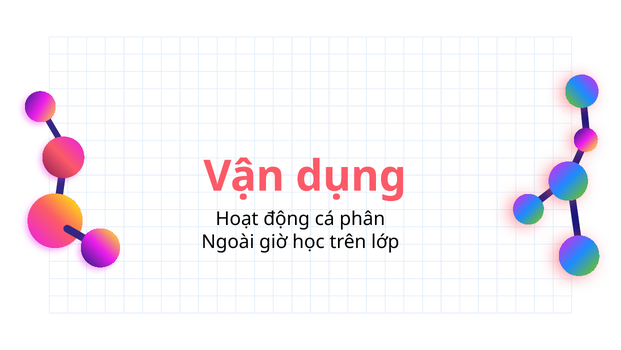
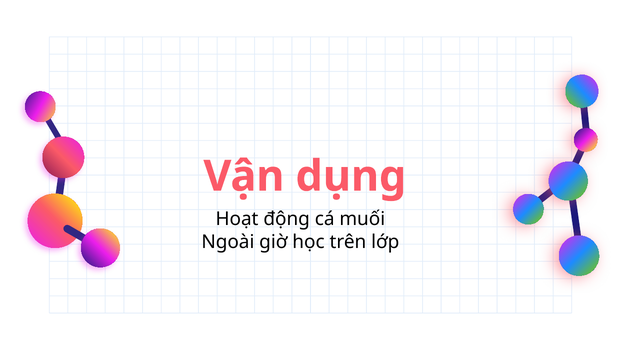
phân: phân -> muối
